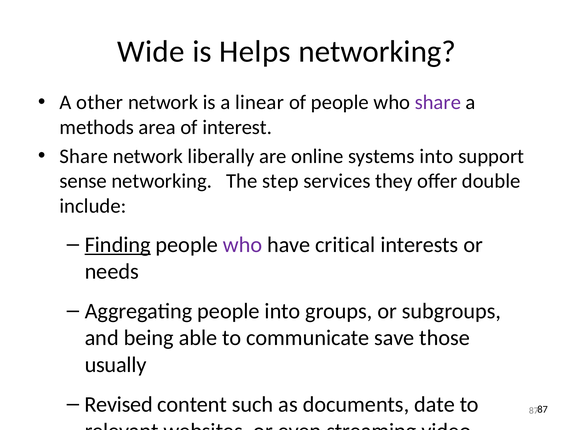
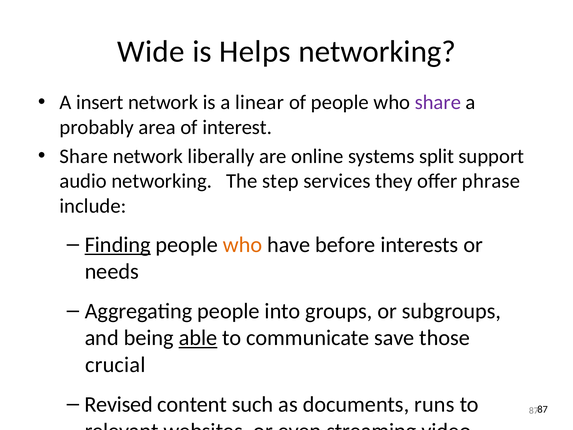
other: other -> insert
methods: methods -> probably
systems into: into -> split
sense: sense -> audio
double: double -> phrase
who at (243, 245) colour: purple -> orange
critical: critical -> before
able underline: none -> present
usually: usually -> crucial
date: date -> runs
